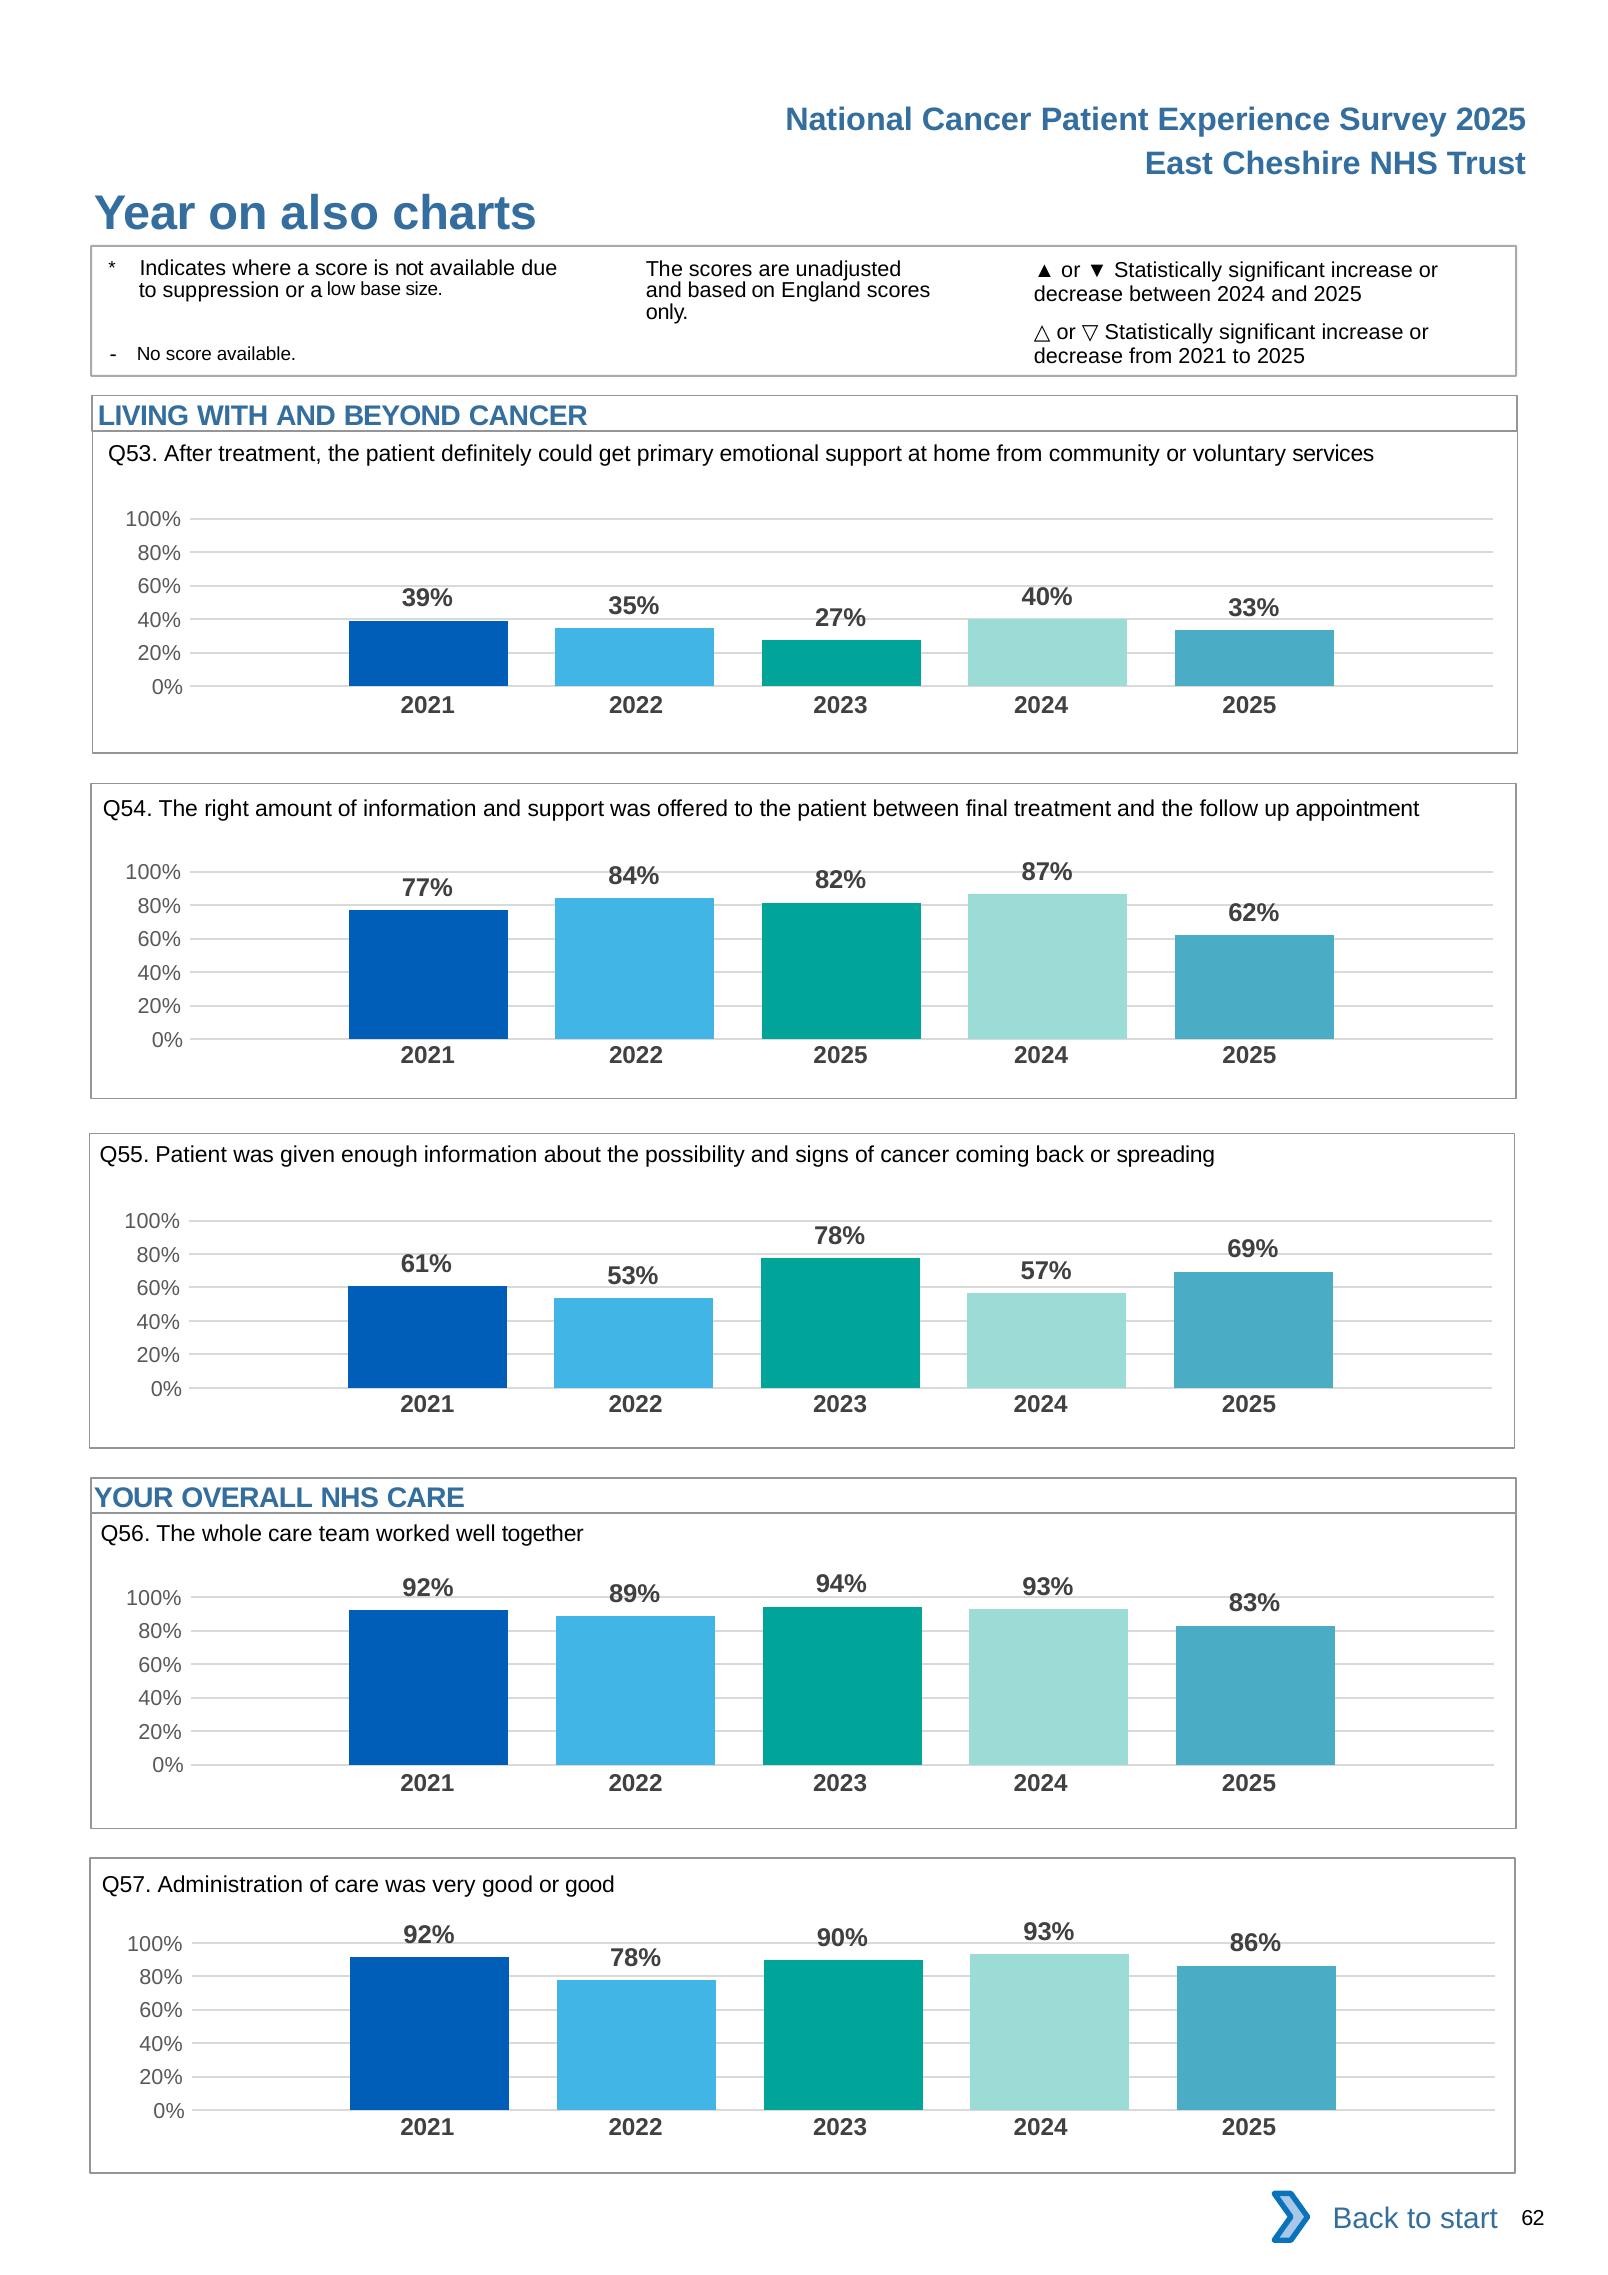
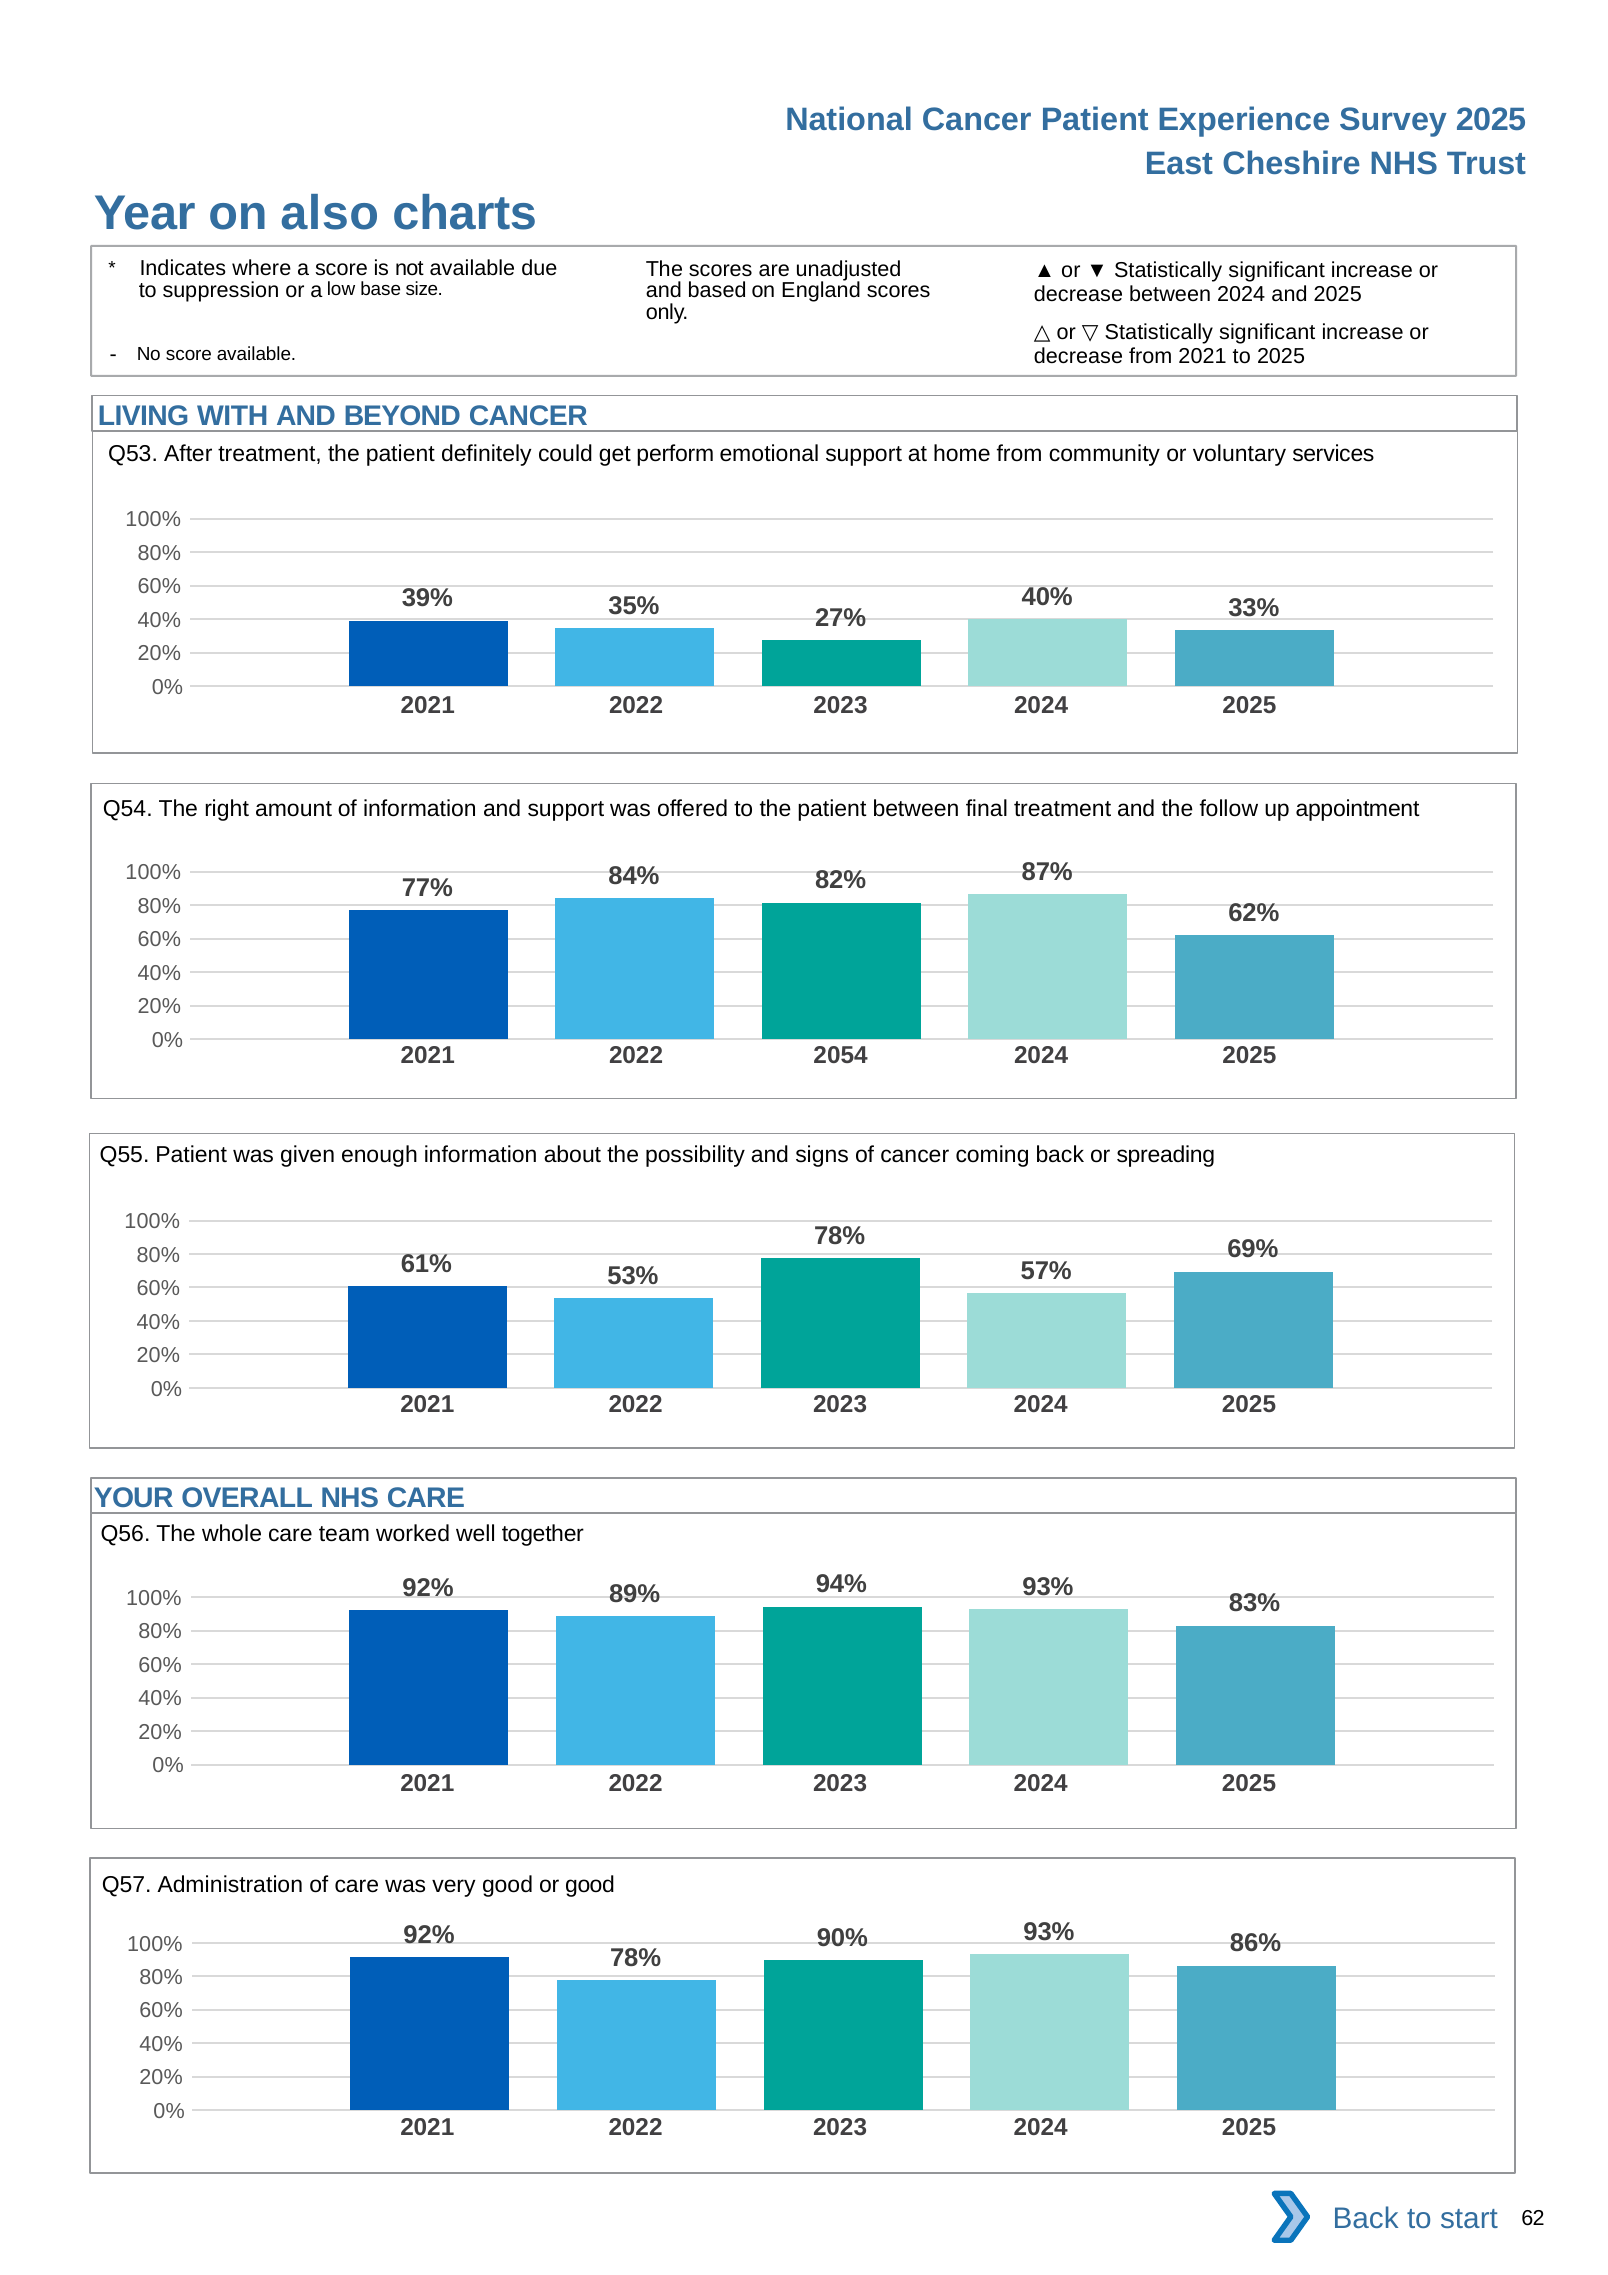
primary: primary -> perform
2022 2025: 2025 -> 2054
